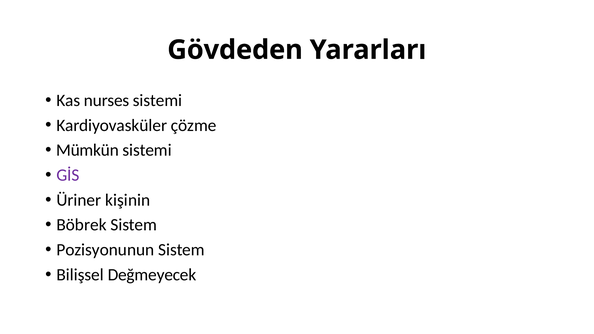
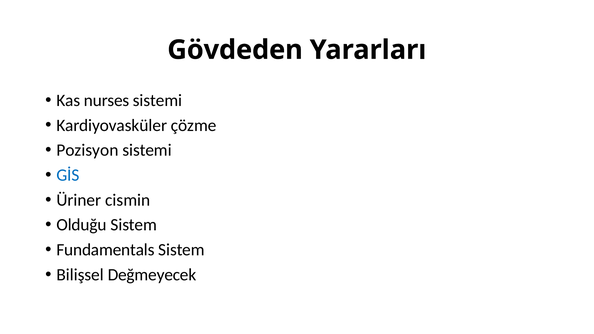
Mümkün: Mümkün -> Pozisyon
GİS colour: purple -> blue
kişinin: kişinin -> cismin
Böbrek: Böbrek -> Olduğu
Pozisyonunun: Pozisyonunun -> Fundamentals
